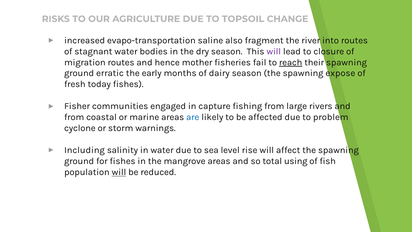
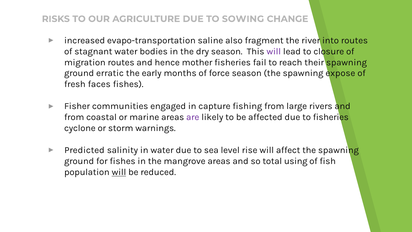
TOPSOIL: TOPSOIL -> SOWING
reach underline: present -> none
dairy: dairy -> force
today: today -> faces
are colour: blue -> purple
to problem: problem -> fisheries
Including: Including -> Predicted
